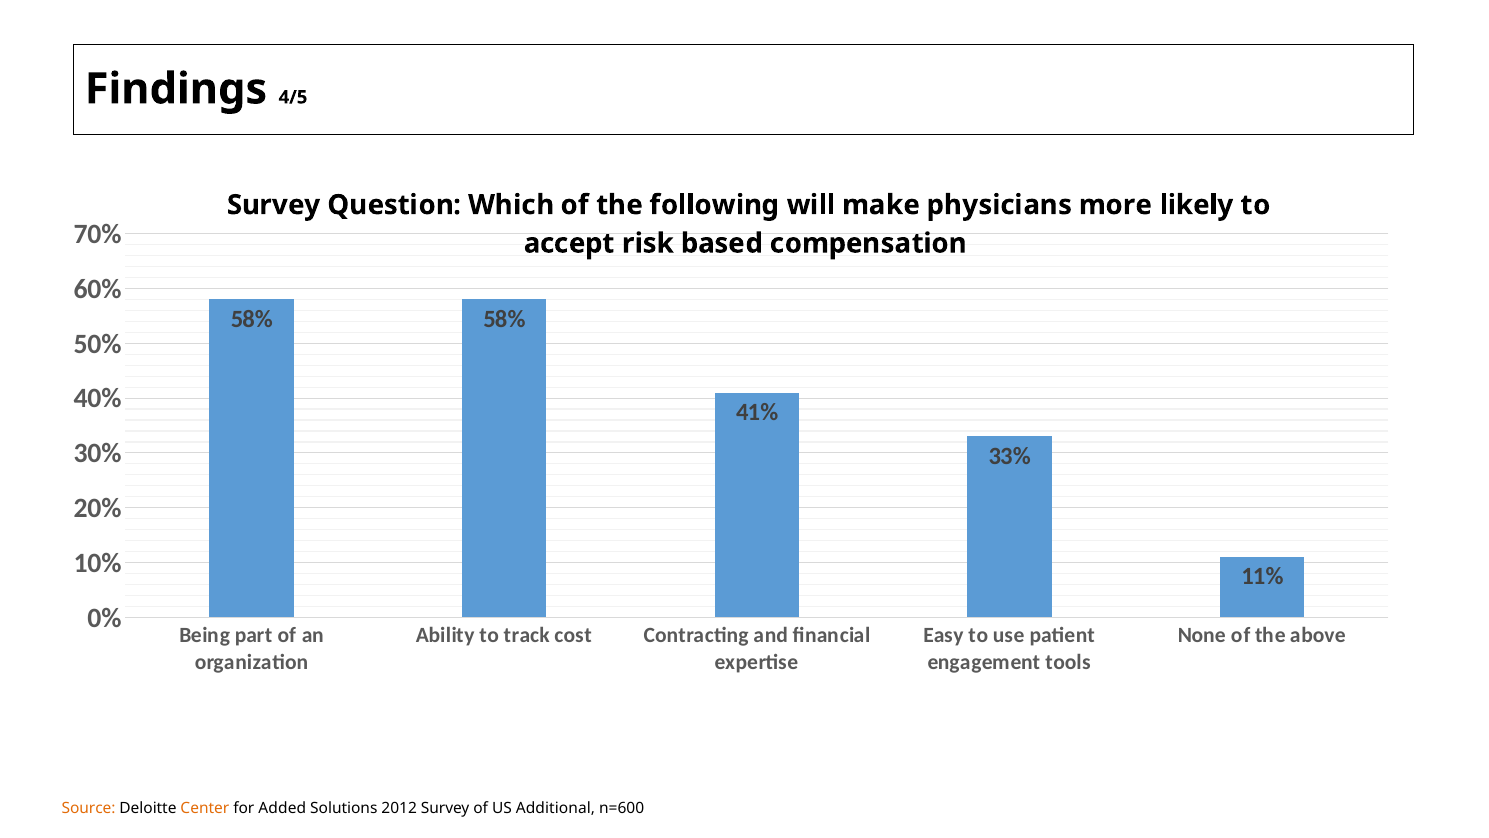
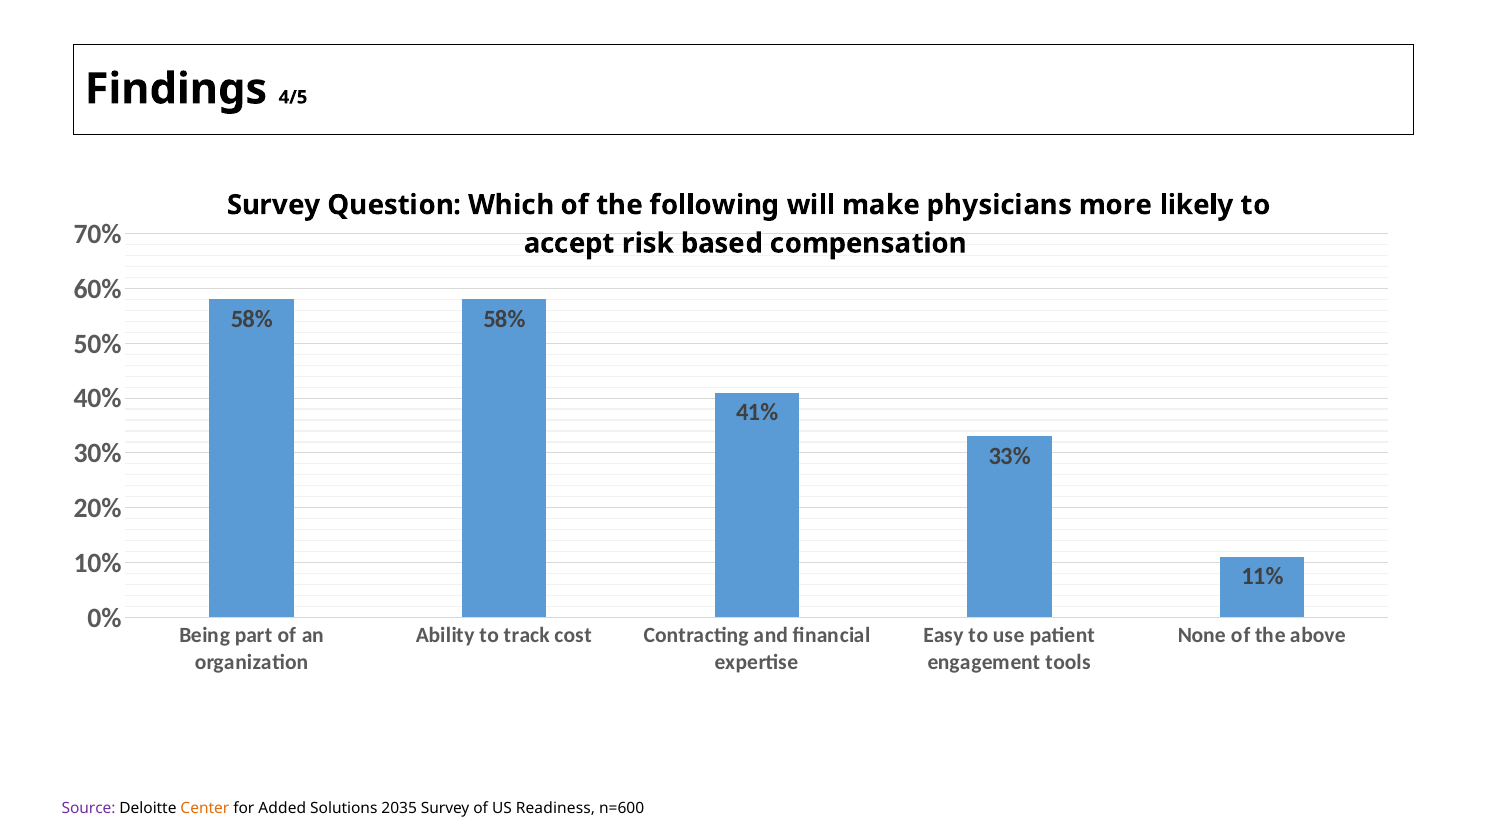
Source colour: orange -> purple
2012: 2012 -> 2035
Additional: Additional -> Readiness
